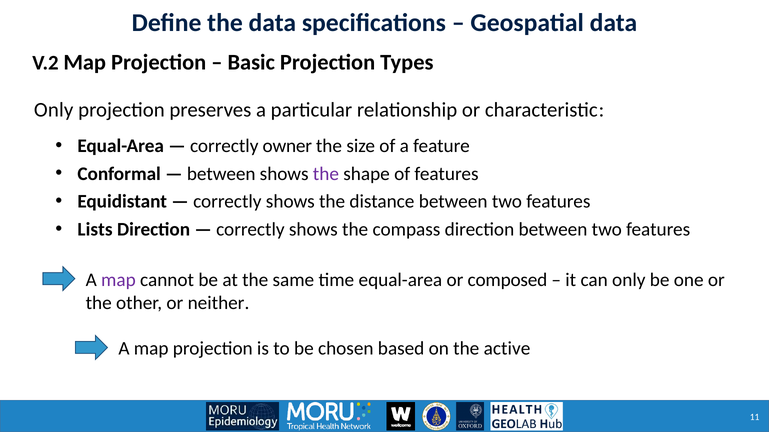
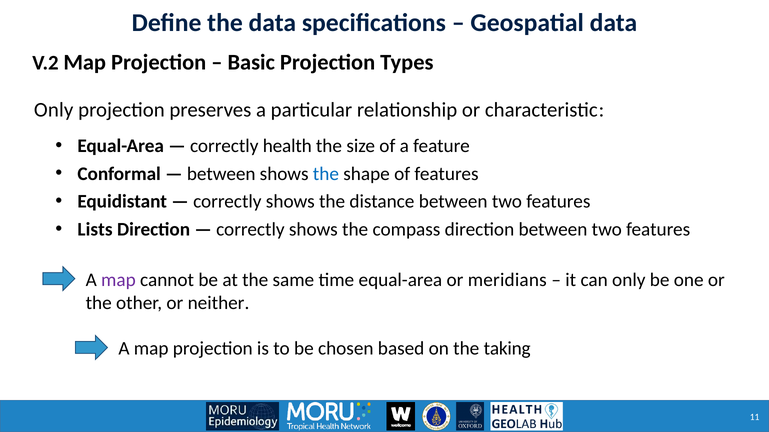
owner: owner -> health
the at (326, 174) colour: purple -> blue
composed: composed -> meridians
active: active -> taking
